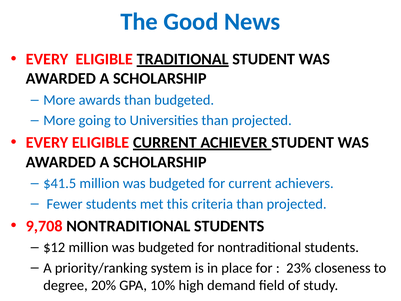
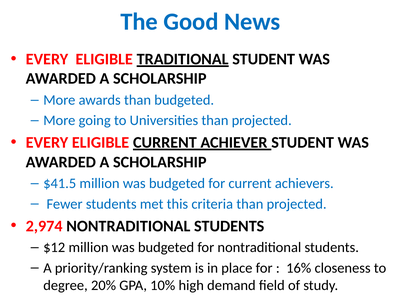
9,708: 9,708 -> 2,974
23%: 23% -> 16%
